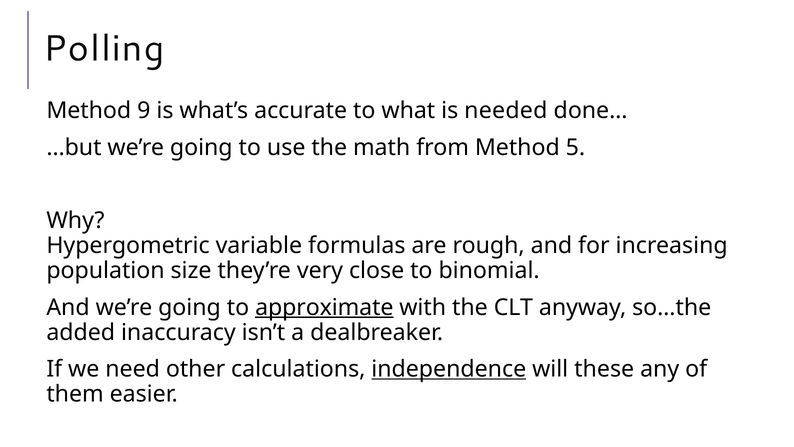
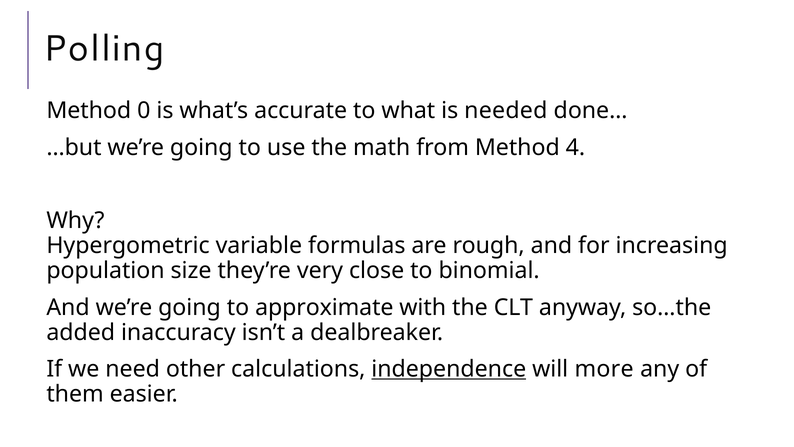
9: 9 -> 0
5: 5 -> 4
approximate underline: present -> none
these: these -> more
